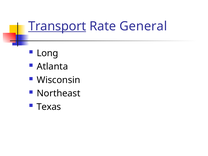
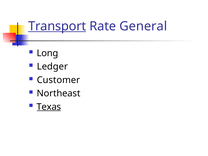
Atlanta: Atlanta -> Ledger
Wisconsin: Wisconsin -> Customer
Texas underline: none -> present
